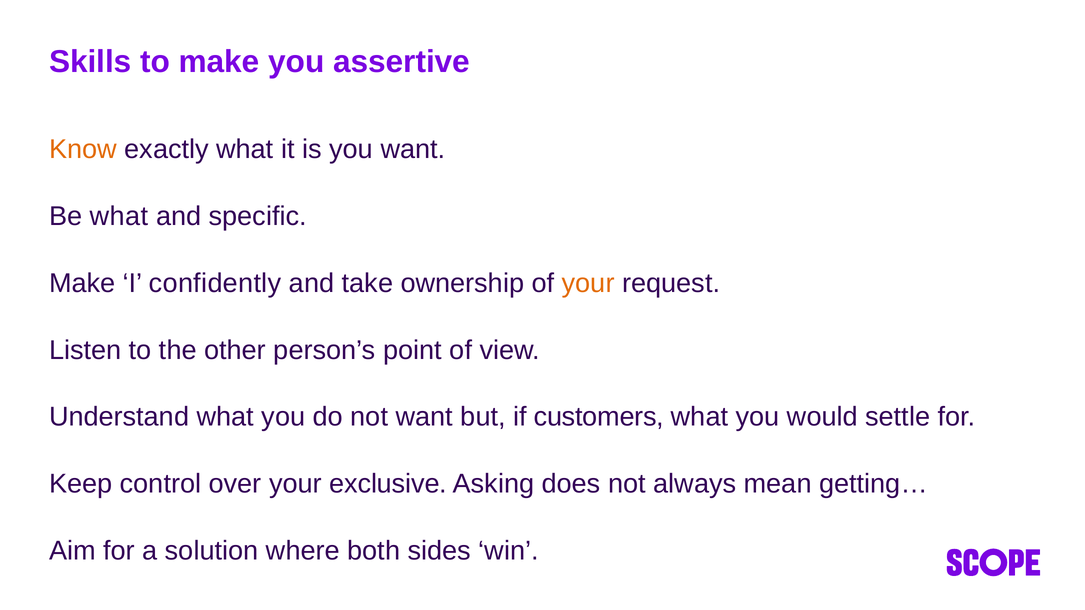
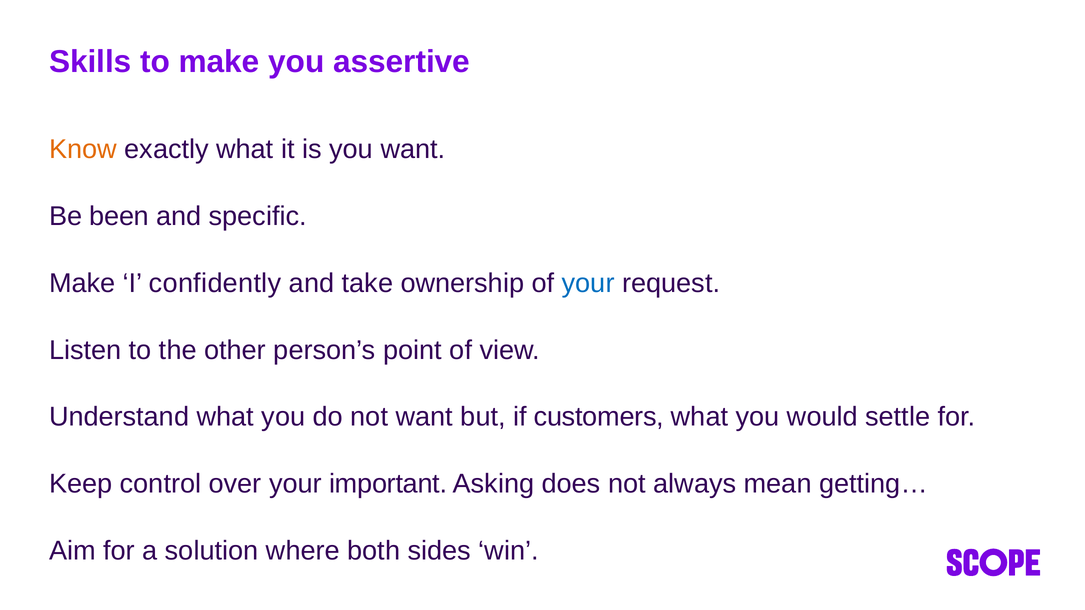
Be what: what -> been
your at (588, 283) colour: orange -> blue
exclusive: exclusive -> important
